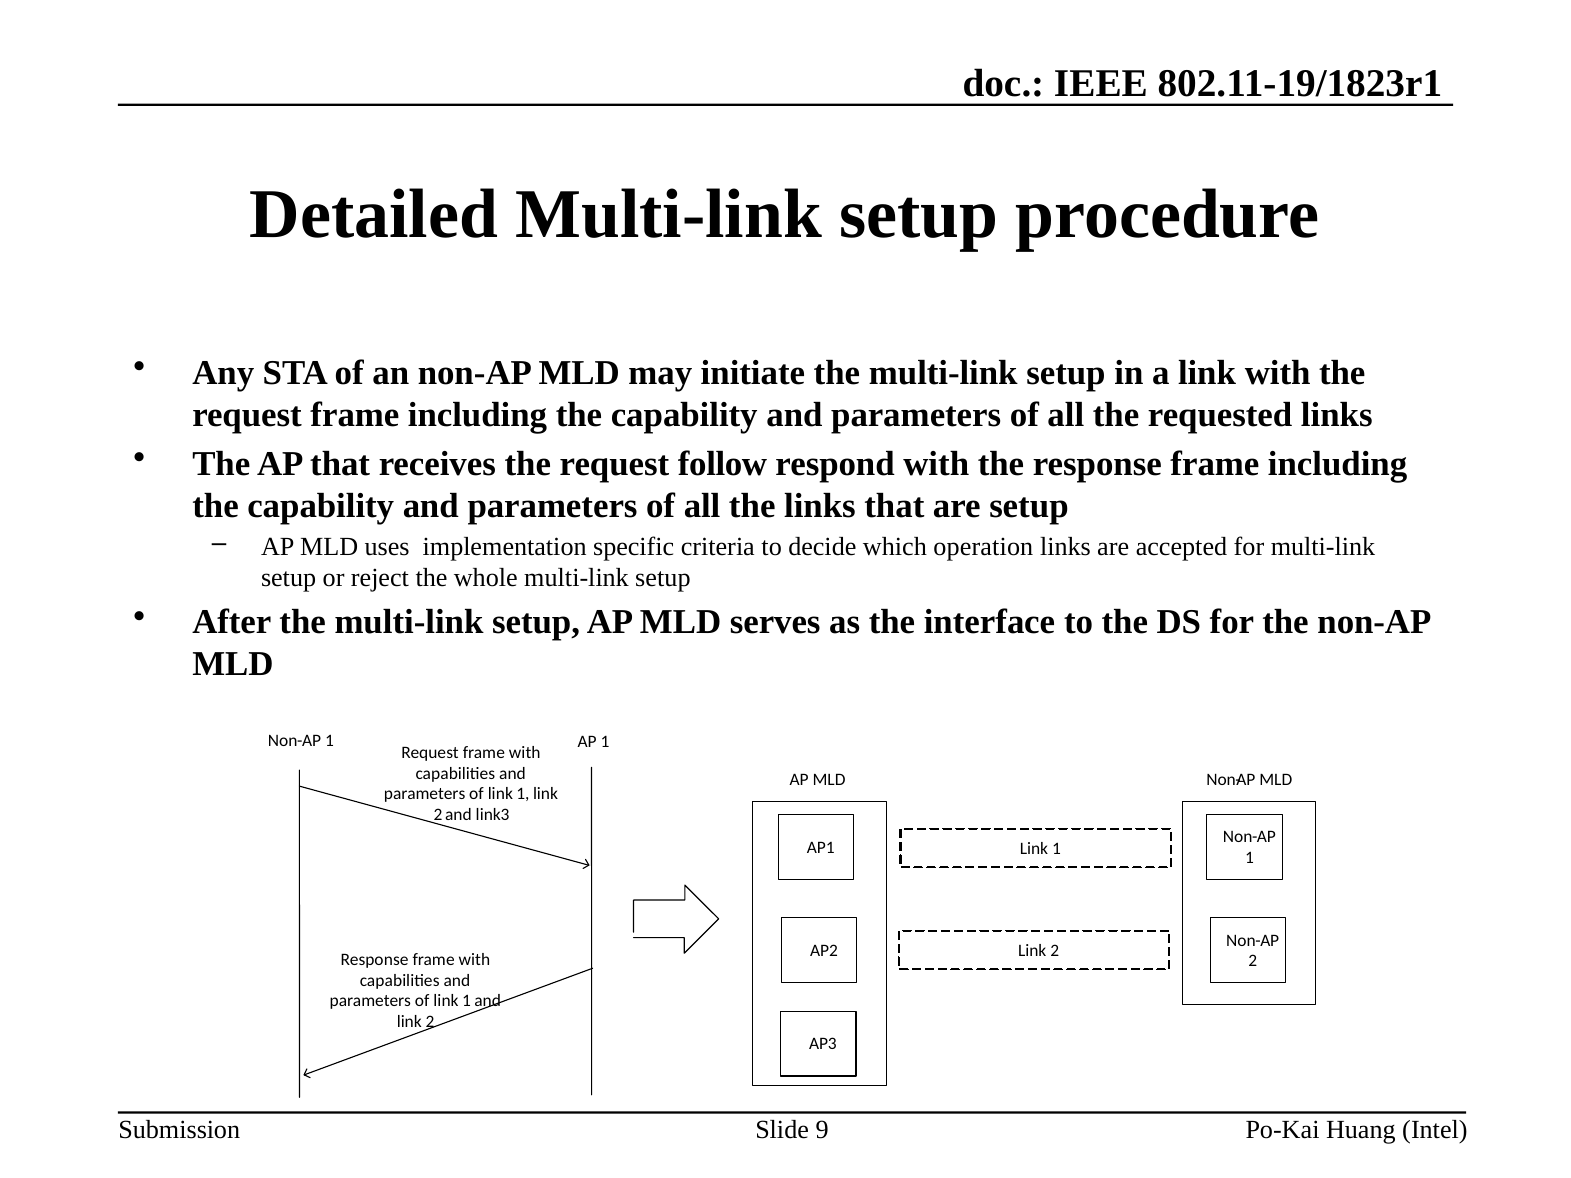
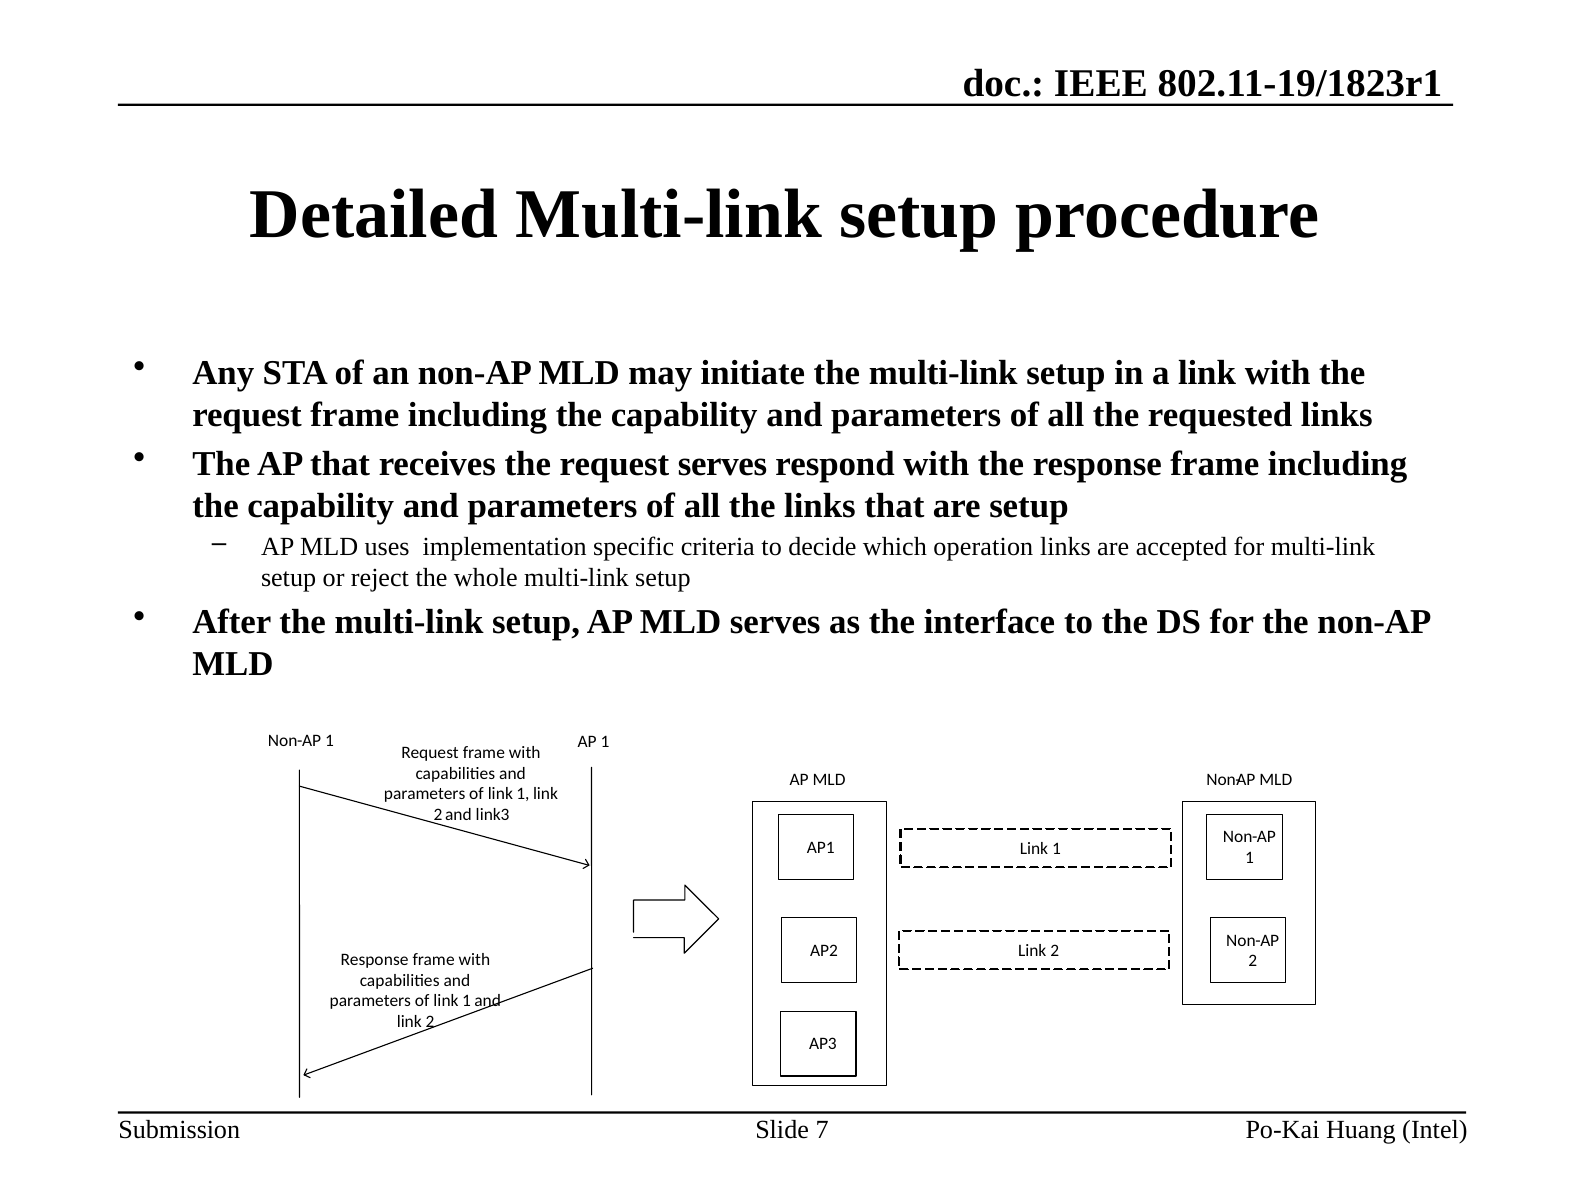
request follow: follow -> serves
9: 9 -> 7
